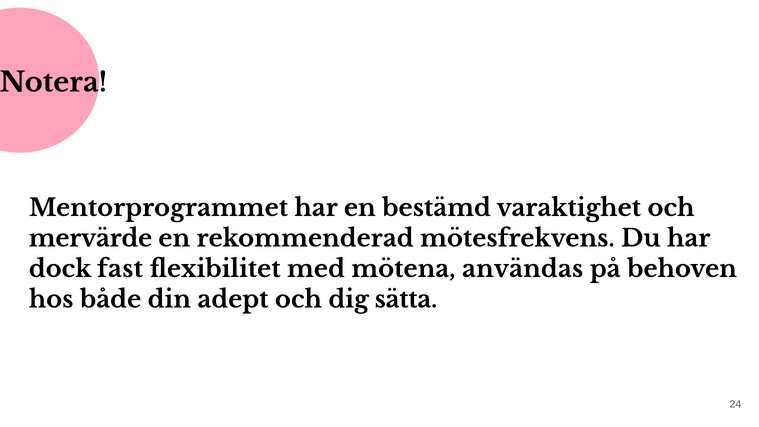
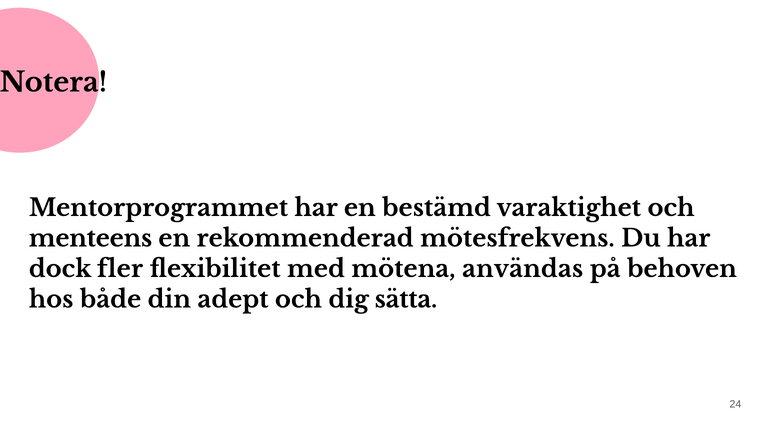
mervärde: mervärde -> menteens
fast: fast -> fler
